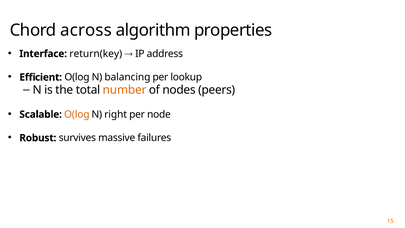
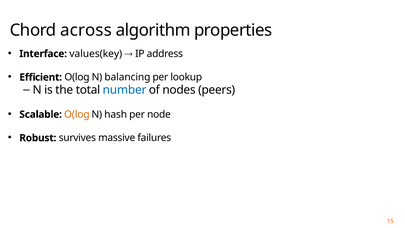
return(key: return(key -> values(key
number colour: orange -> blue
right: right -> hash
